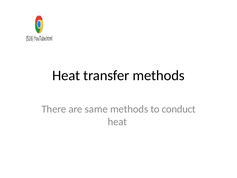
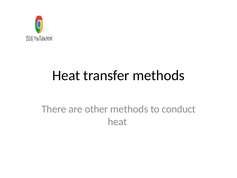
same: same -> other
